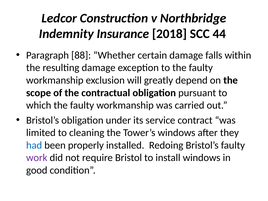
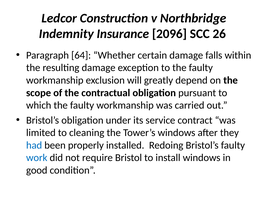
2018: 2018 -> 2096
44: 44 -> 26
88: 88 -> 64
work colour: purple -> blue
